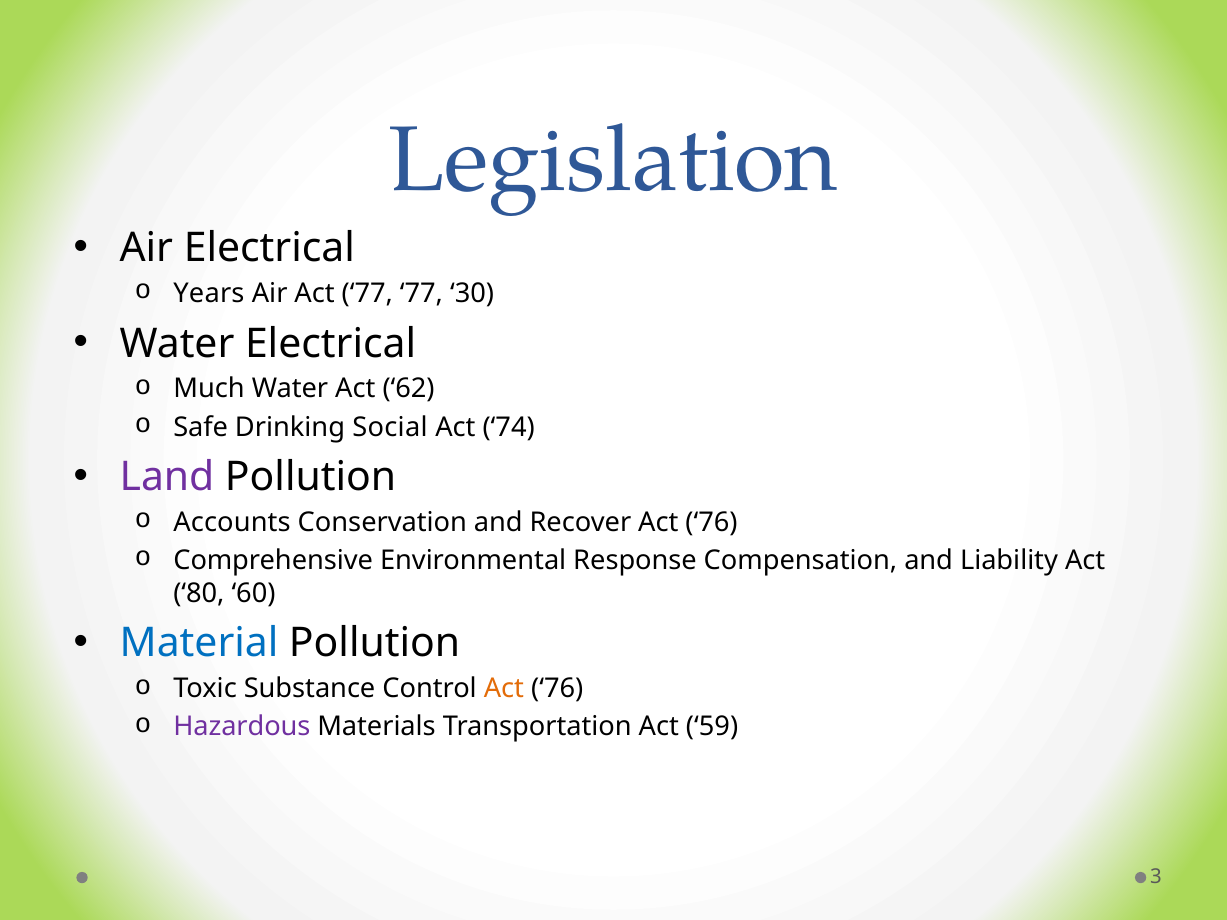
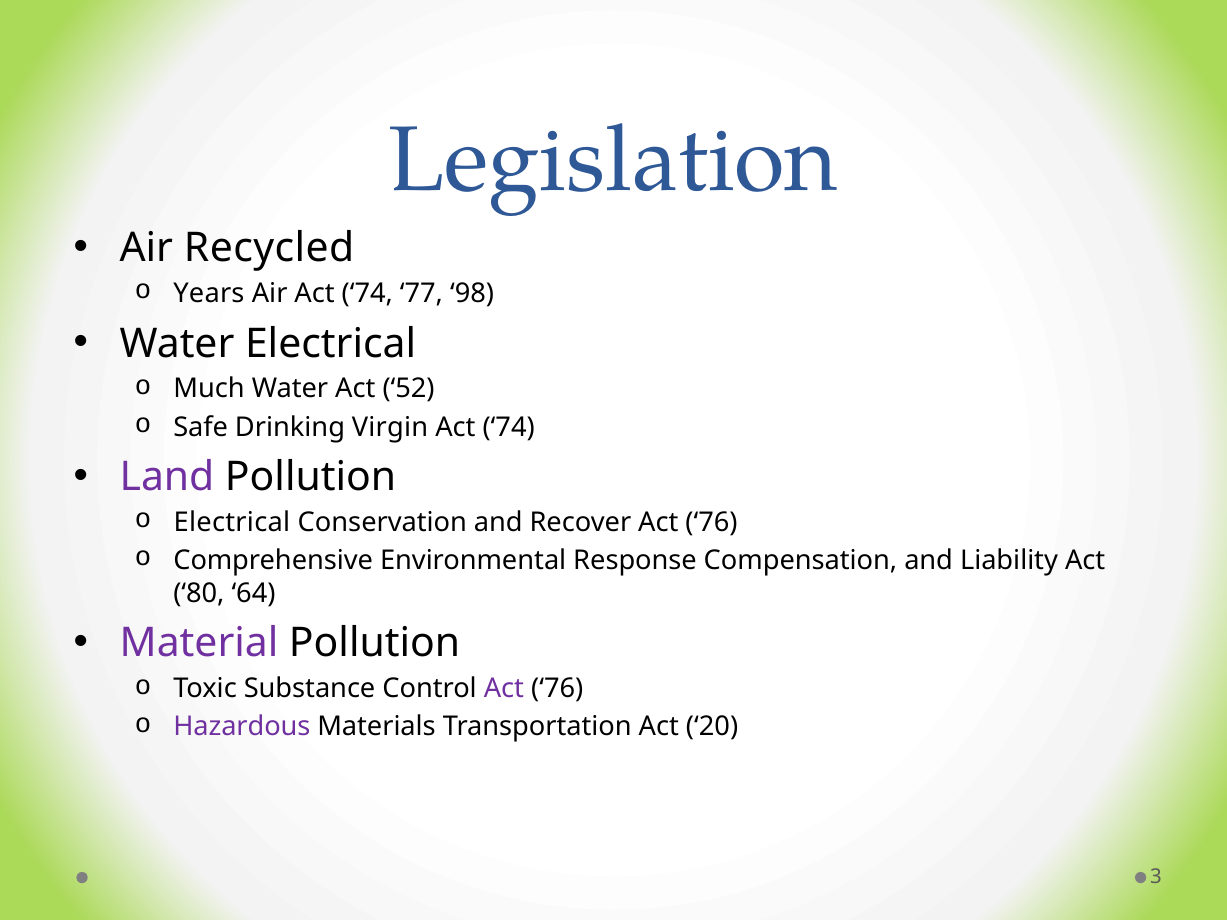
Air Electrical: Electrical -> Recycled
Air Act 77: 77 -> 74
30: 30 -> 98
62: 62 -> 52
Social: Social -> Virgin
Accounts at (232, 523): Accounts -> Electrical
60: 60 -> 64
Material colour: blue -> purple
Act at (504, 689) colour: orange -> purple
59: 59 -> 20
